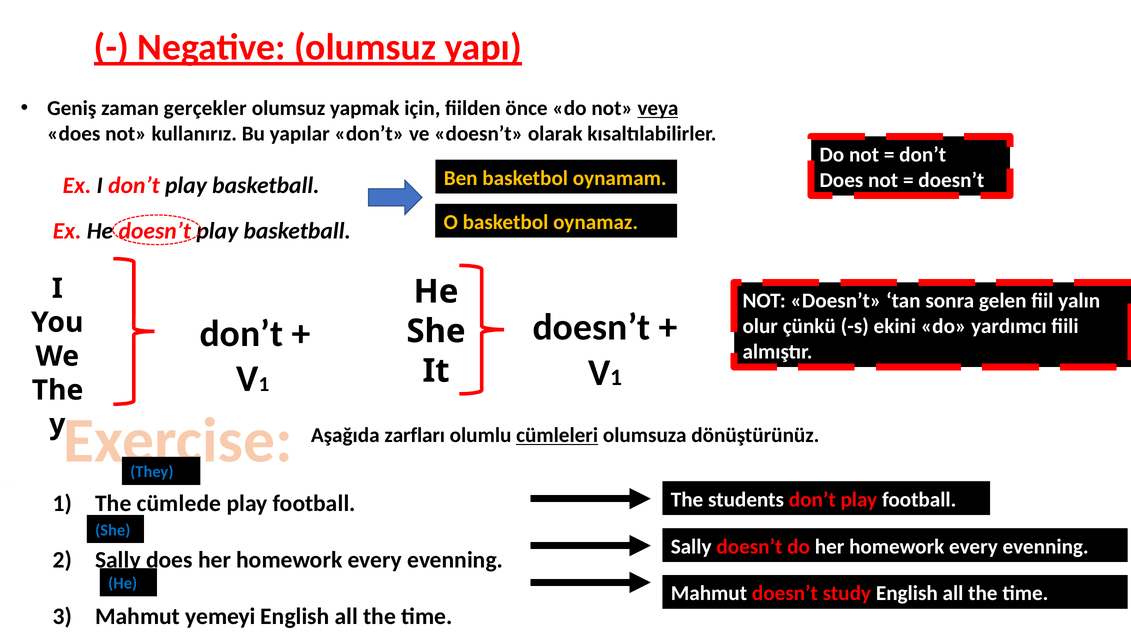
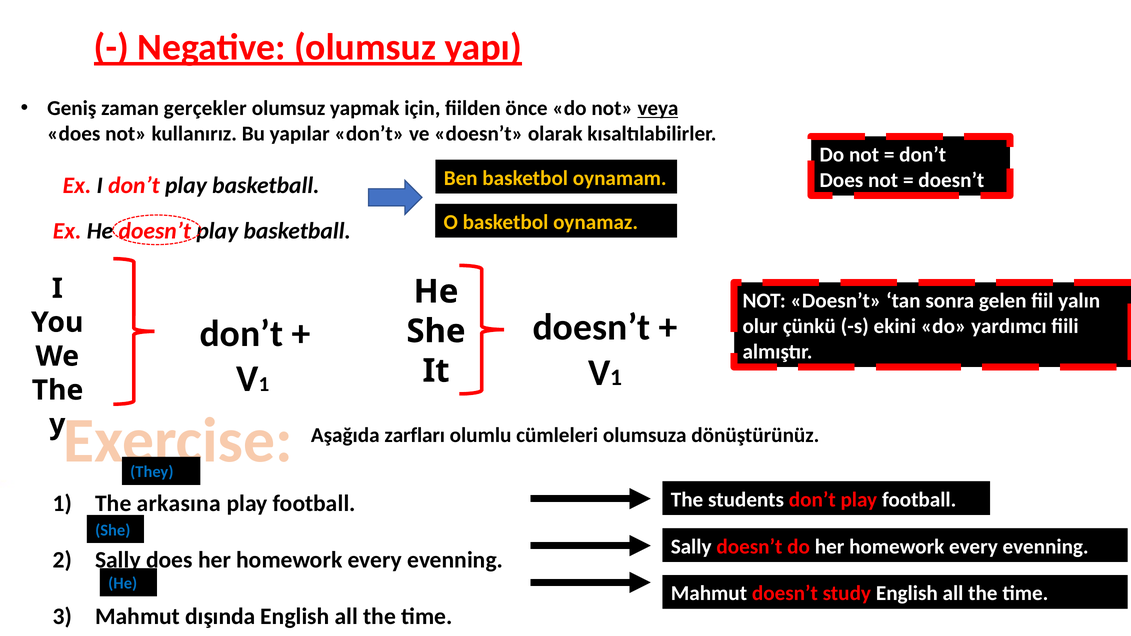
cümleleri underline: present -> none
cümlede: cümlede -> arkasına
yemeyi: yemeyi -> dışında
